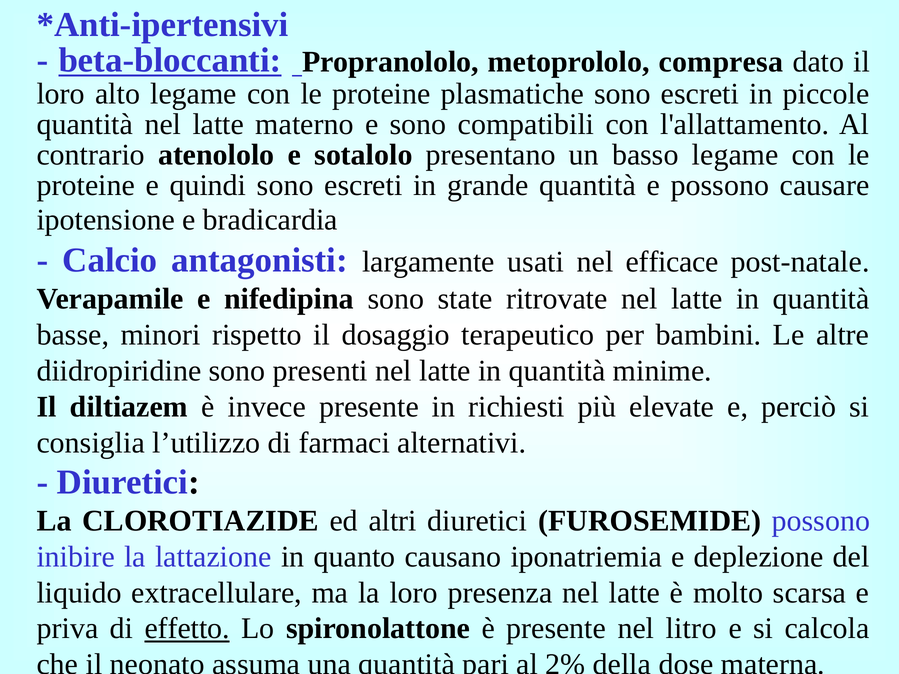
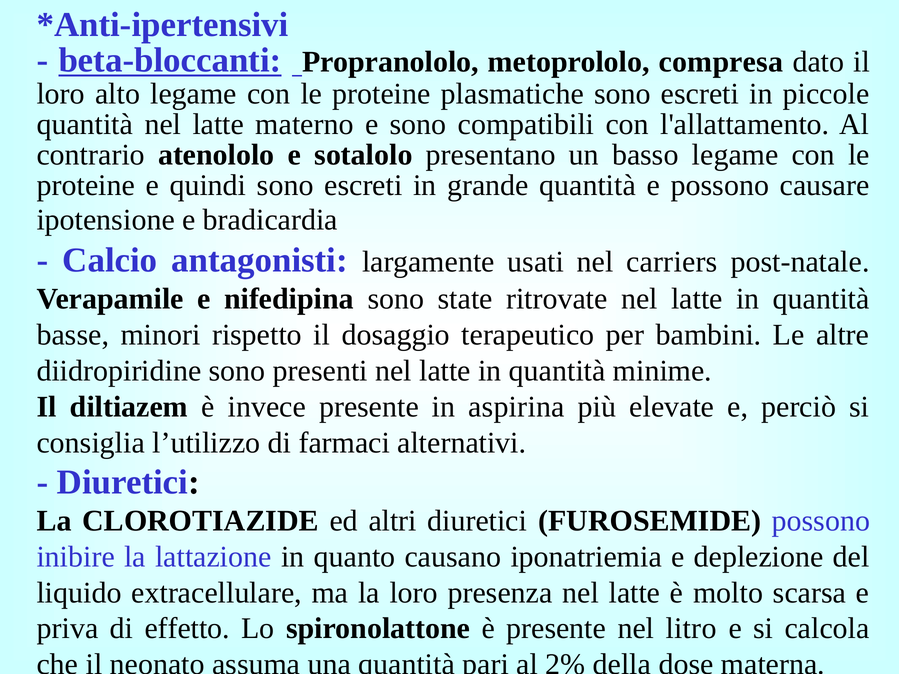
efficace: efficace -> carriers
richiesti: richiesti -> aspirina
effetto underline: present -> none
